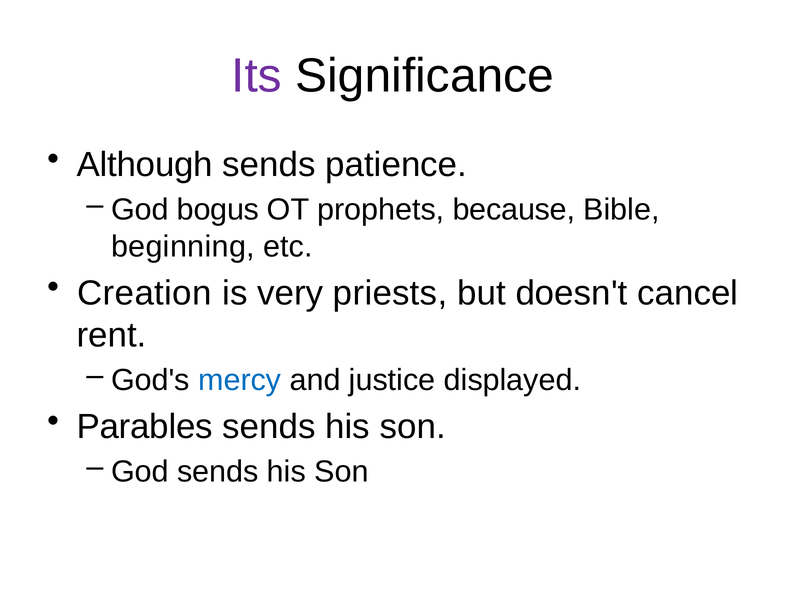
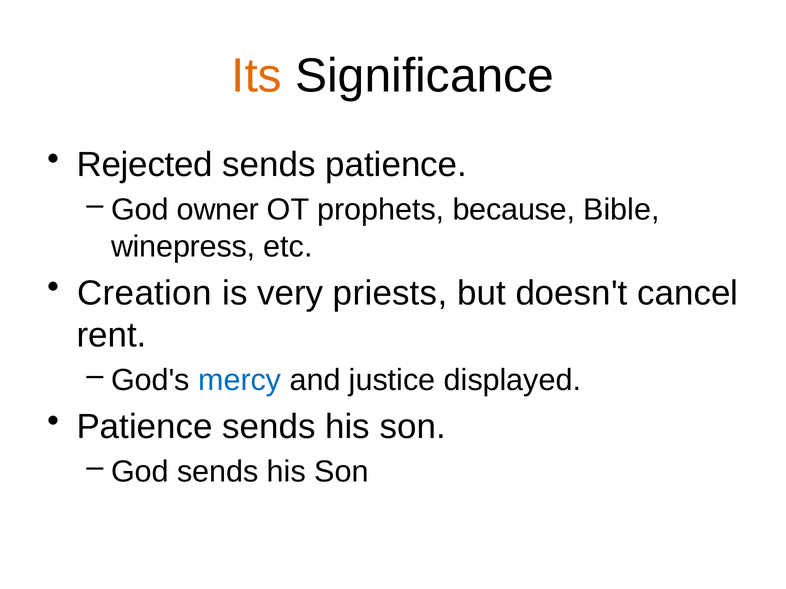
Its colour: purple -> orange
Although: Although -> Rejected
bogus: bogus -> owner
beginning: beginning -> winepress
Parables at (145, 427): Parables -> Patience
